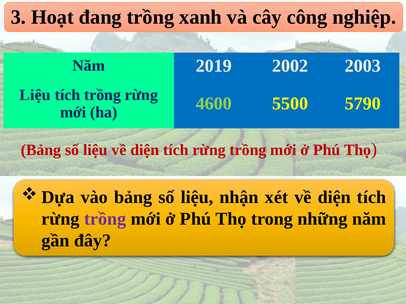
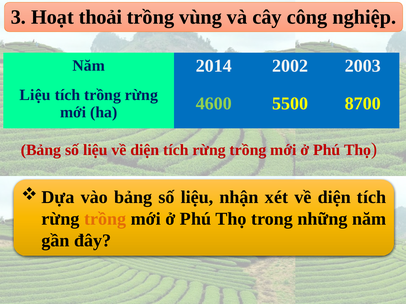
đang: đang -> thoải
xanh: xanh -> vùng
2019: 2019 -> 2014
5790: 5790 -> 8700
trồng at (105, 219) colour: purple -> orange
